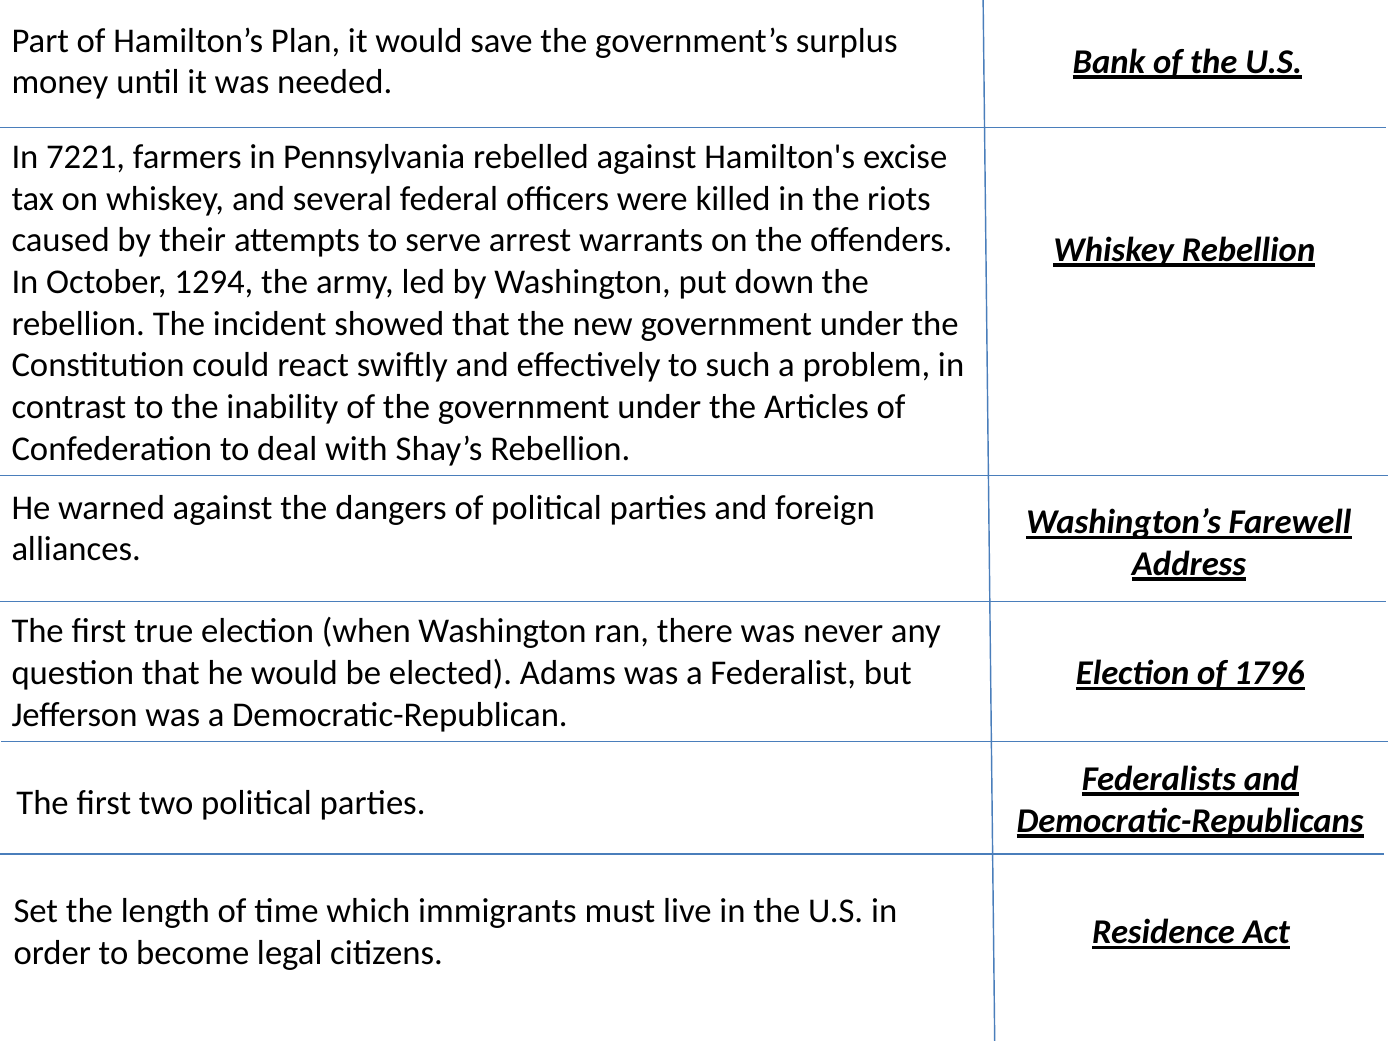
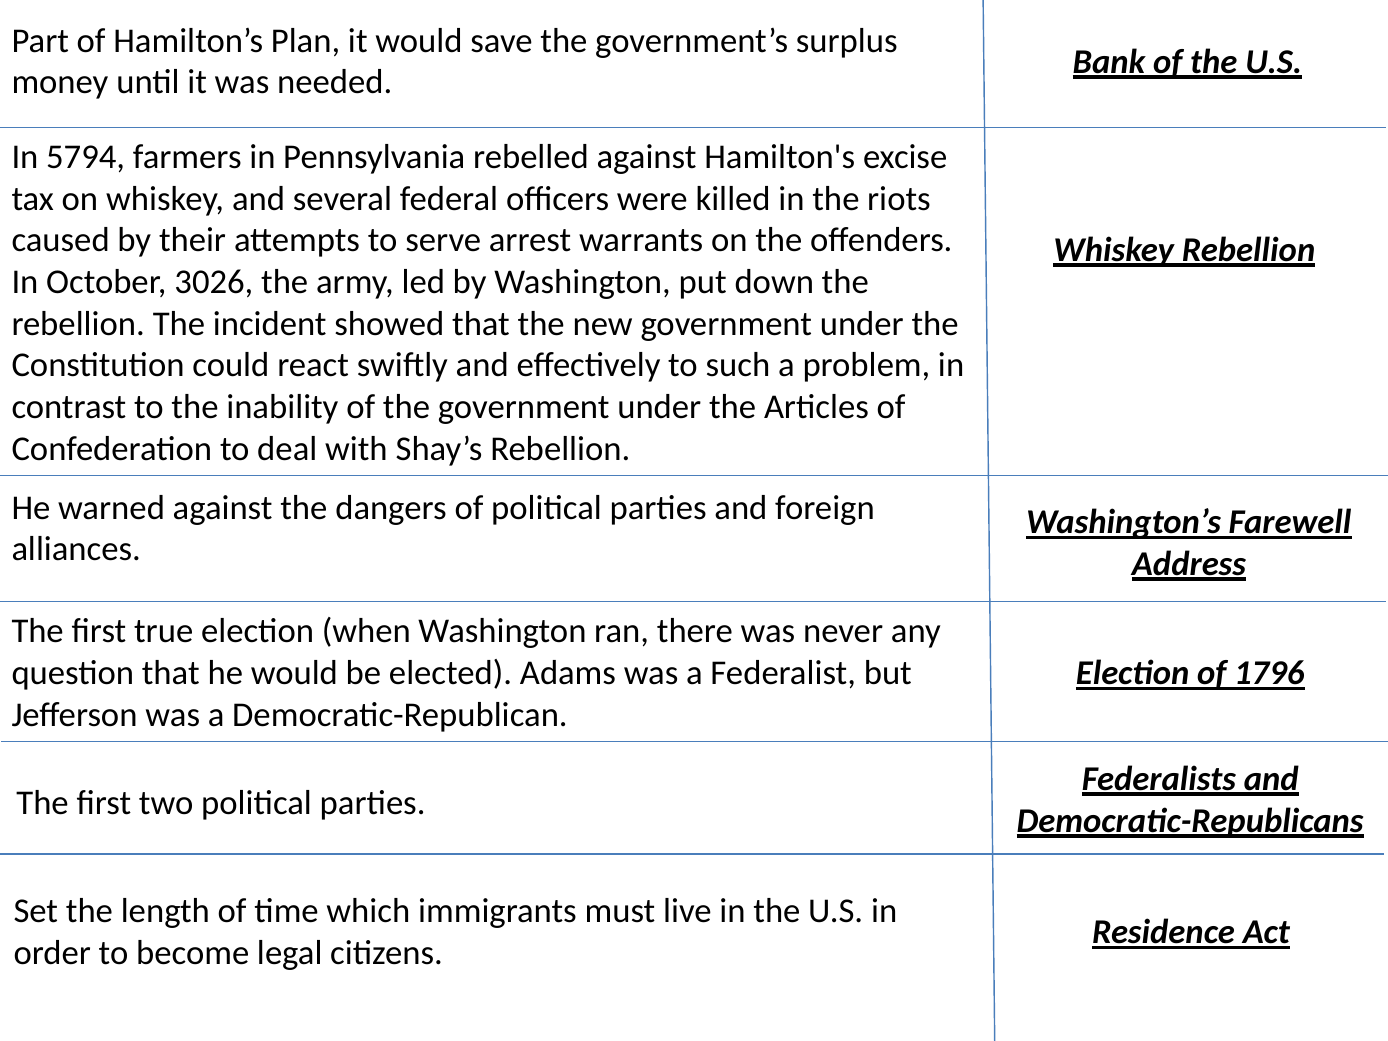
7221: 7221 -> 5794
1294: 1294 -> 3026
